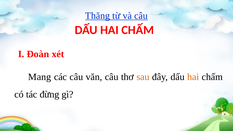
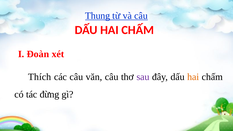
Thăng: Thăng -> Thung
Mang: Mang -> Thích
sau colour: orange -> purple
